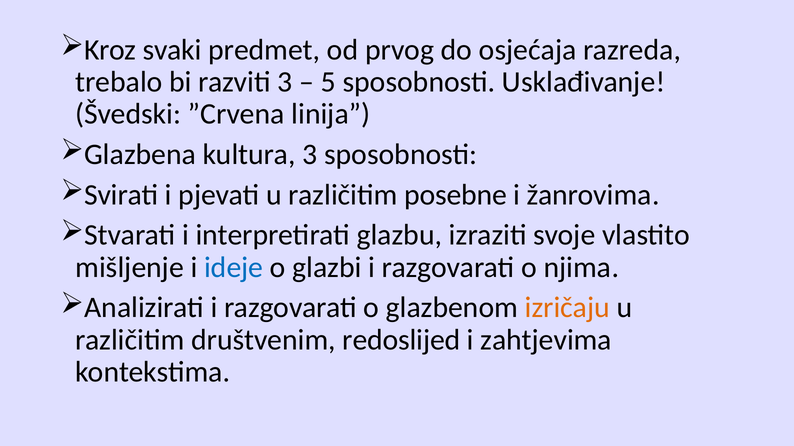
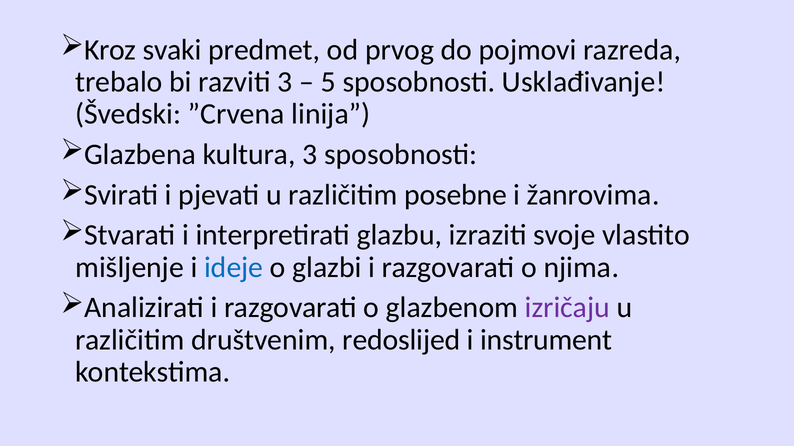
osjećaja: osjećaja -> pojmovi
izričaju colour: orange -> purple
zahtjevima: zahtjevima -> instrument
